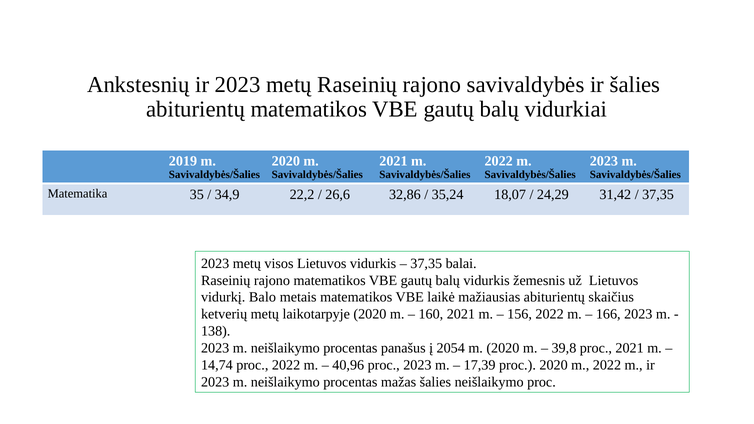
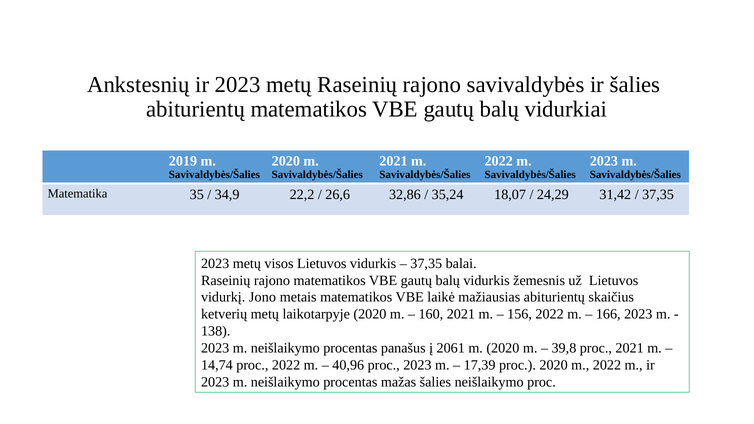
Balo: Balo -> Jono
2054: 2054 -> 2061
